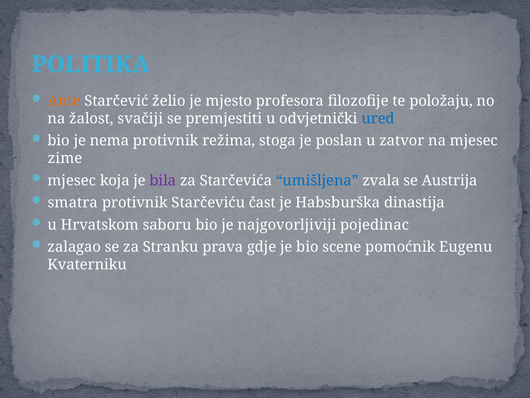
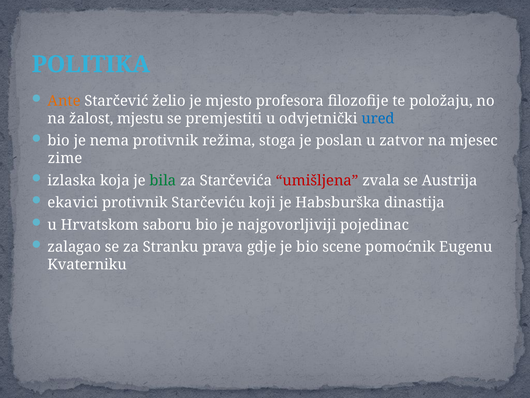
svačiji: svačiji -> mjestu
mjesec at (72, 180): mjesec -> izlaska
bila colour: purple -> green
umišljena colour: blue -> red
smatra: smatra -> ekavici
čast: čast -> koji
